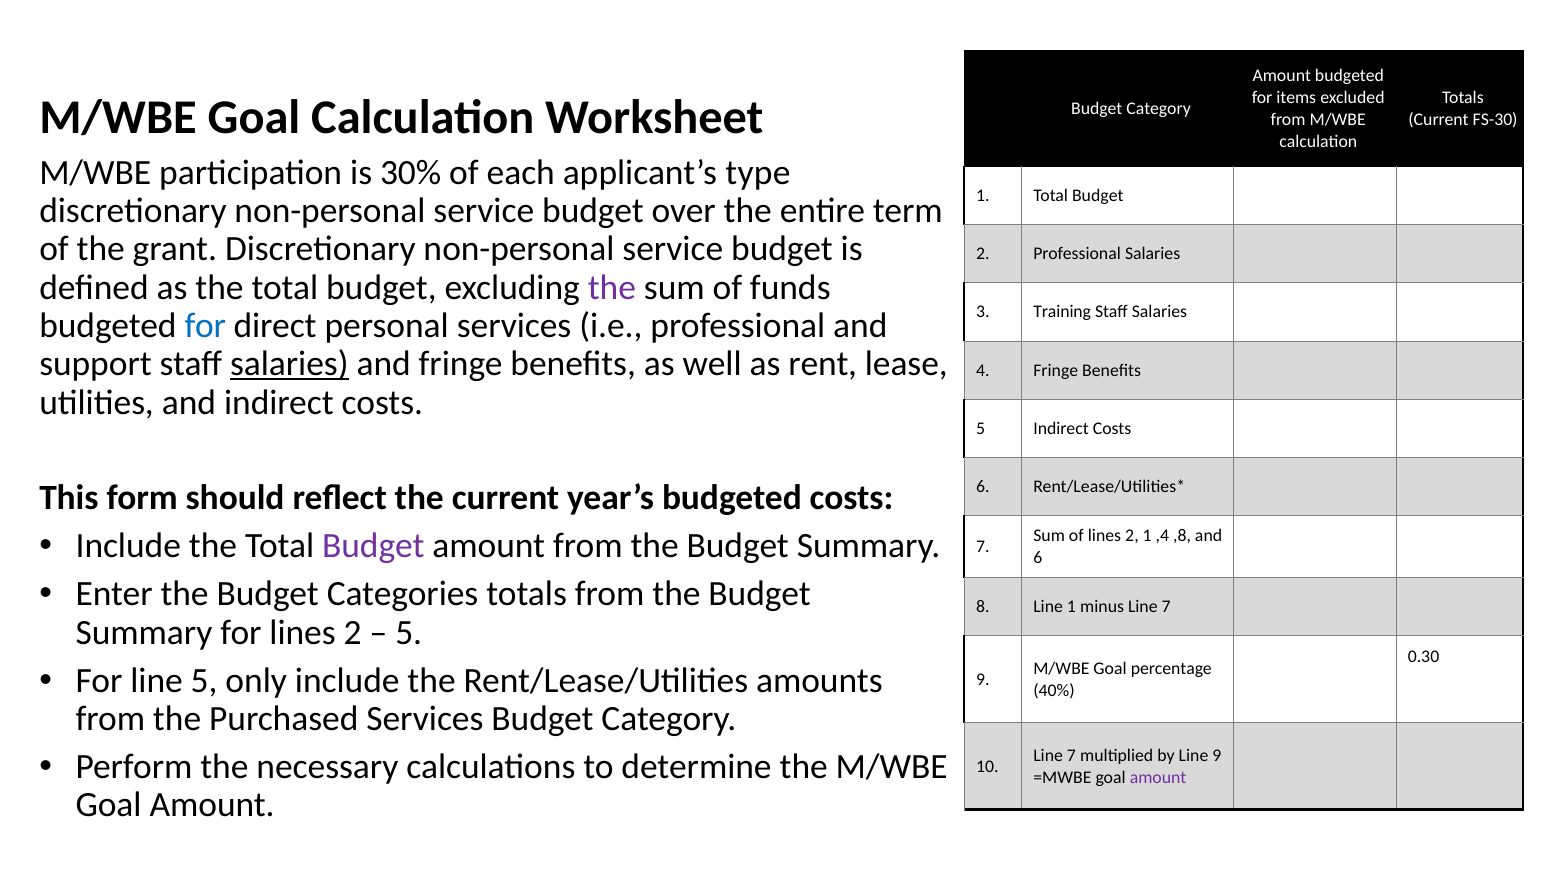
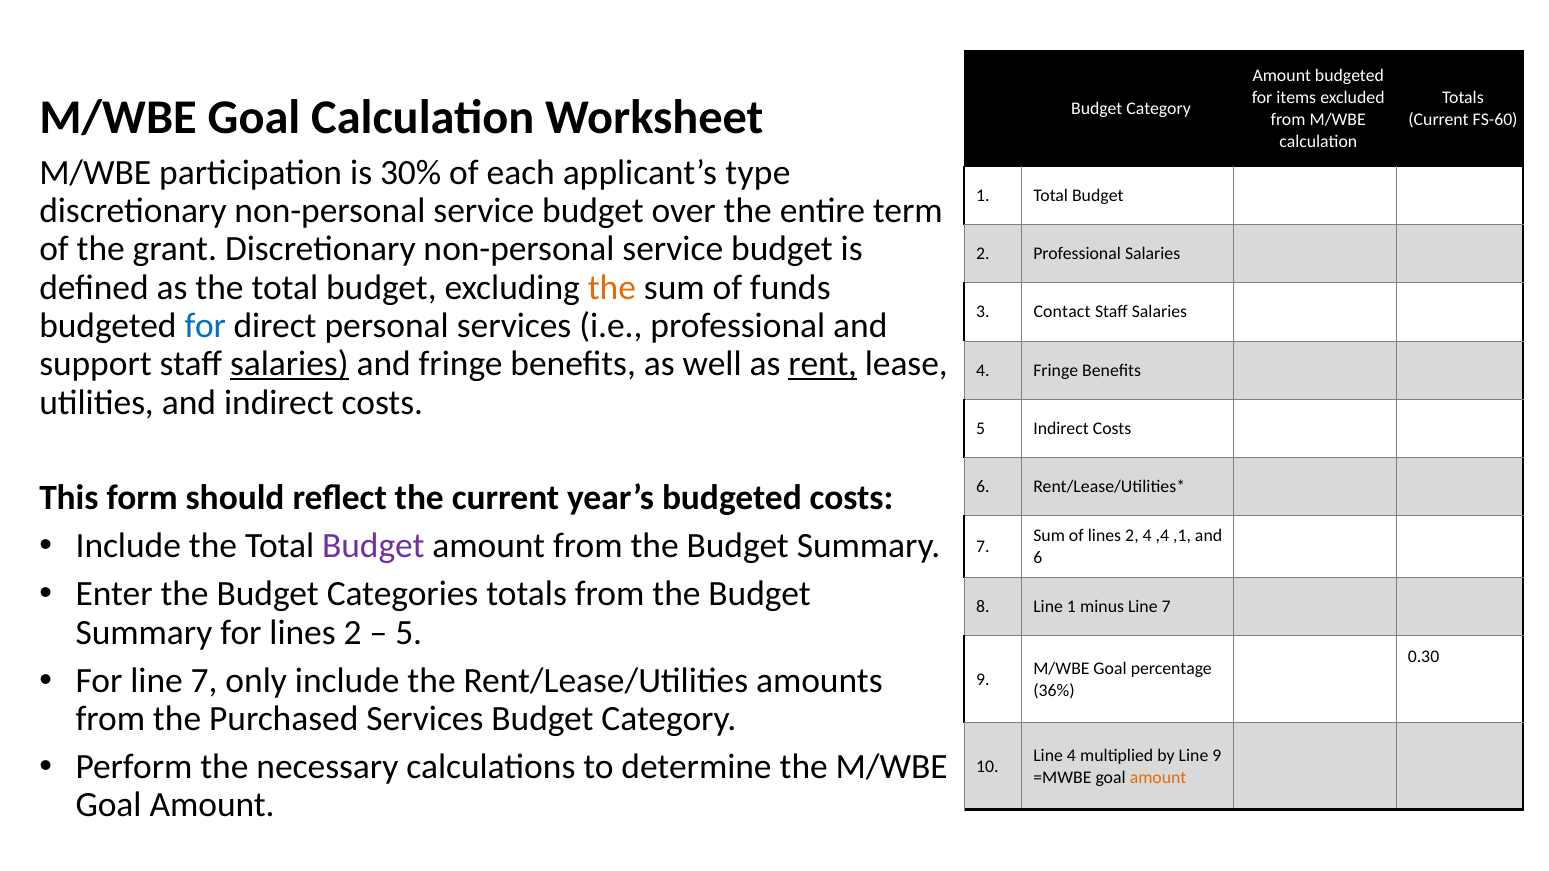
FS-30: FS-30 -> FS-60
the at (612, 287) colour: purple -> orange
Training: Training -> Contact
rent underline: none -> present
2 1: 1 -> 4
,8: ,8 -> ,1
For line 5: 5 -> 7
40%: 40% -> 36%
7 at (1071, 756): 7 -> 4
amount at (1158, 778) colour: purple -> orange
